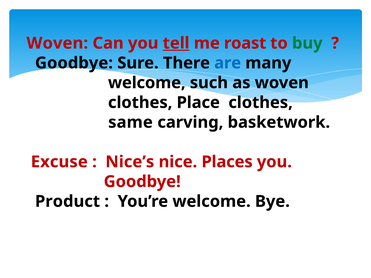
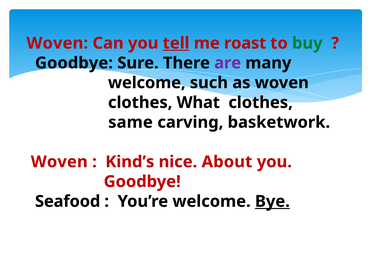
are colour: blue -> purple
Place: Place -> What
Excuse at (59, 162): Excuse -> Woven
Nice’s: Nice’s -> Kind’s
Places: Places -> About
Product: Product -> Seafood
Bye underline: none -> present
